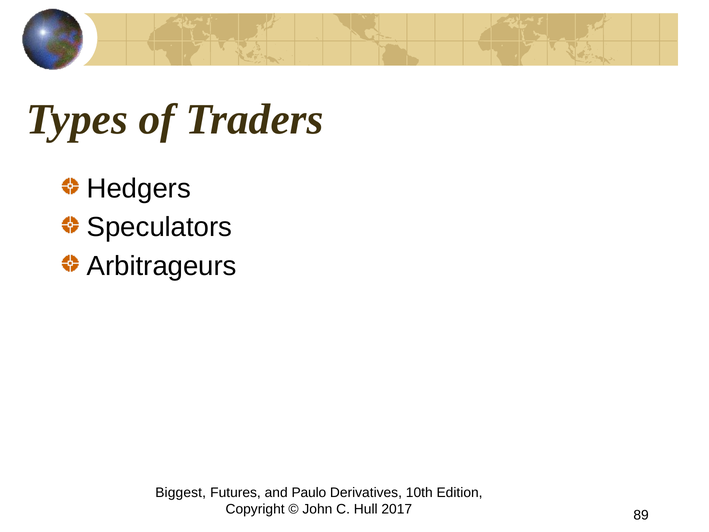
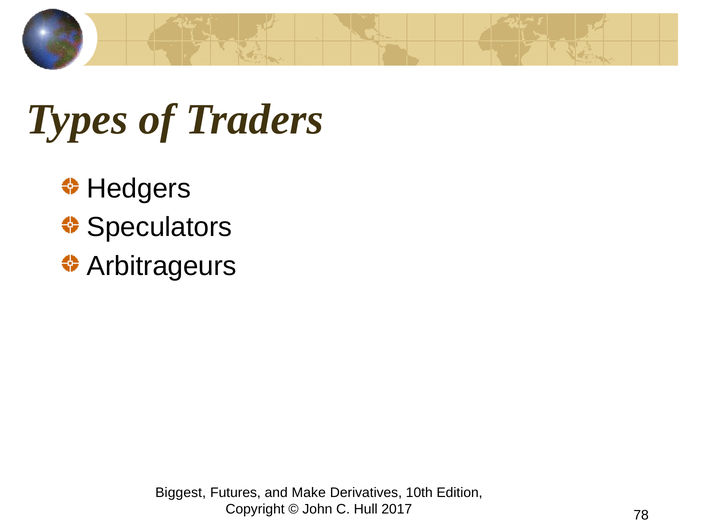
Paulo: Paulo -> Make
89: 89 -> 78
